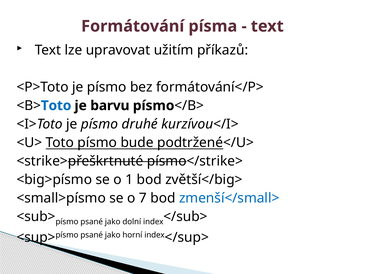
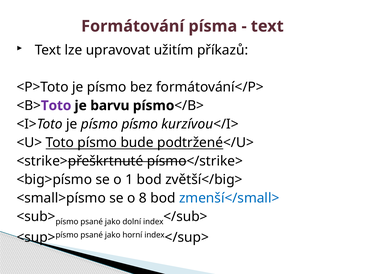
Toto at (56, 106) colour: blue -> purple
písmo druhé: druhé -> písmo
7: 7 -> 8
